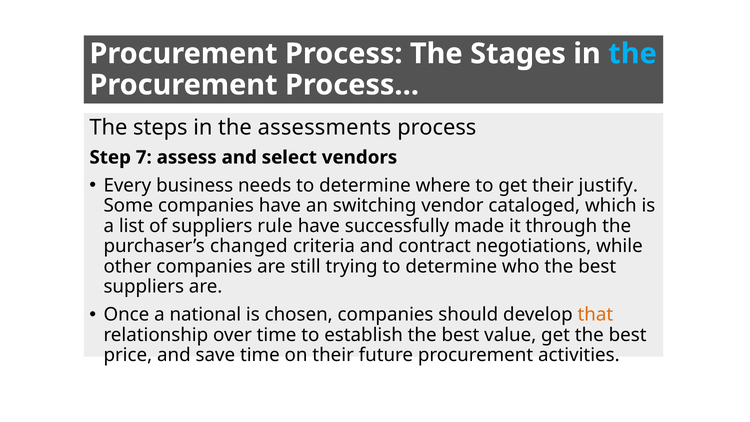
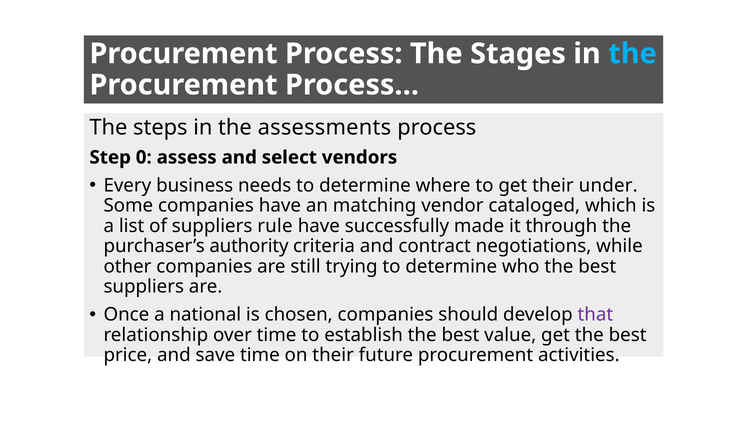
7: 7 -> 0
justify: justify -> under
switching: switching -> matching
changed: changed -> authority
that colour: orange -> purple
